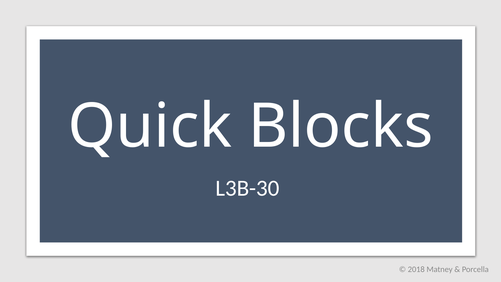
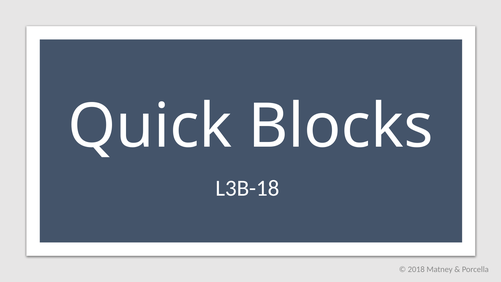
L3B-30: L3B-30 -> L3B-18
